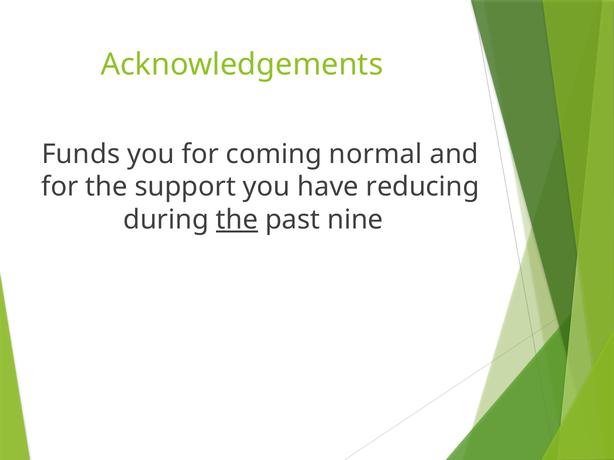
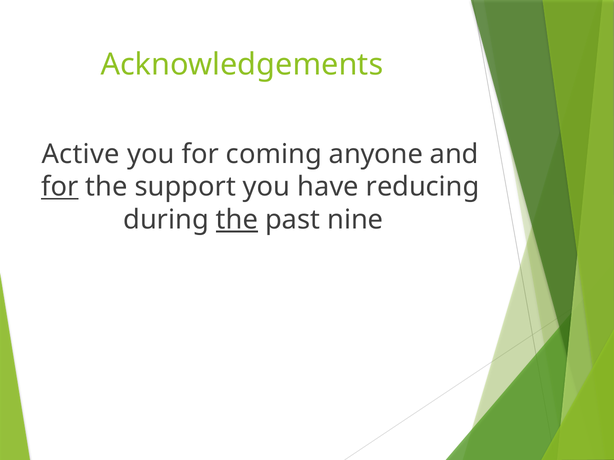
Funds: Funds -> Active
normal: normal -> anyone
for at (60, 187) underline: none -> present
